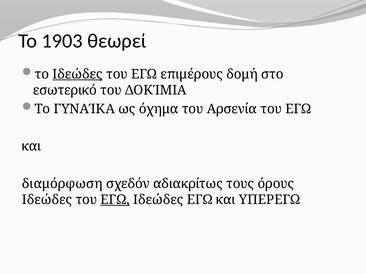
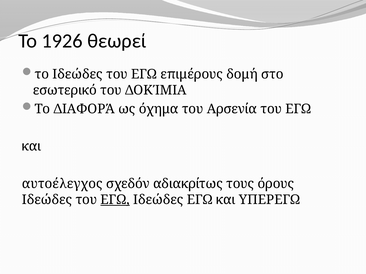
1903: 1903 -> 1926
Ιδεώδες at (78, 74) underline: present -> none
ΓΥΝΑΊΚΑ: ΓΥΝΑΊΚΑ -> ΔΙΑΦΟΡΆ
διαμόρφωση: διαμόρφωση -> αυτοέλεγχος
